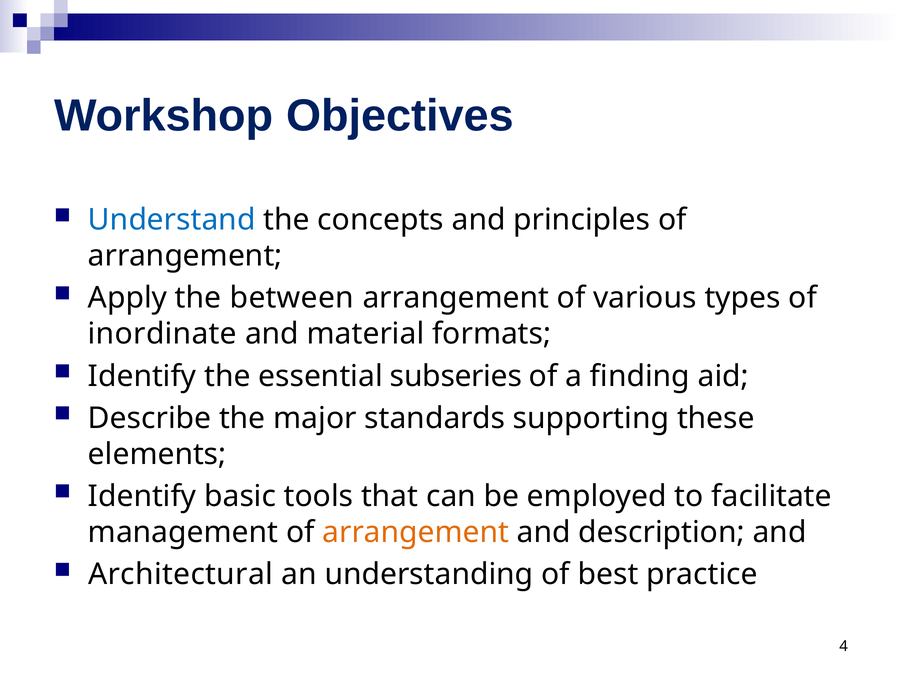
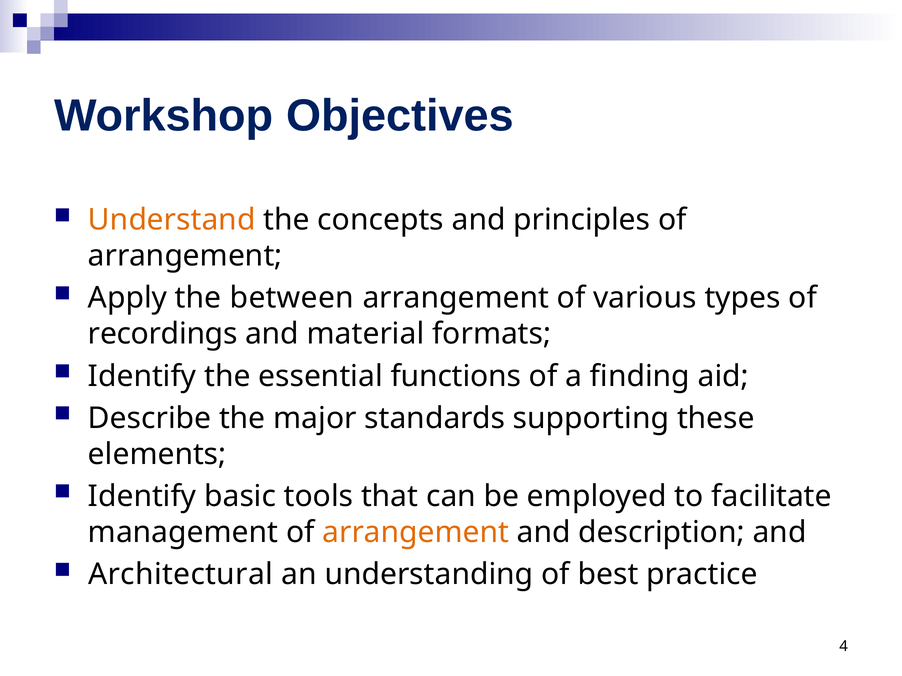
Understand colour: blue -> orange
inordinate: inordinate -> recordings
subseries: subseries -> functions
